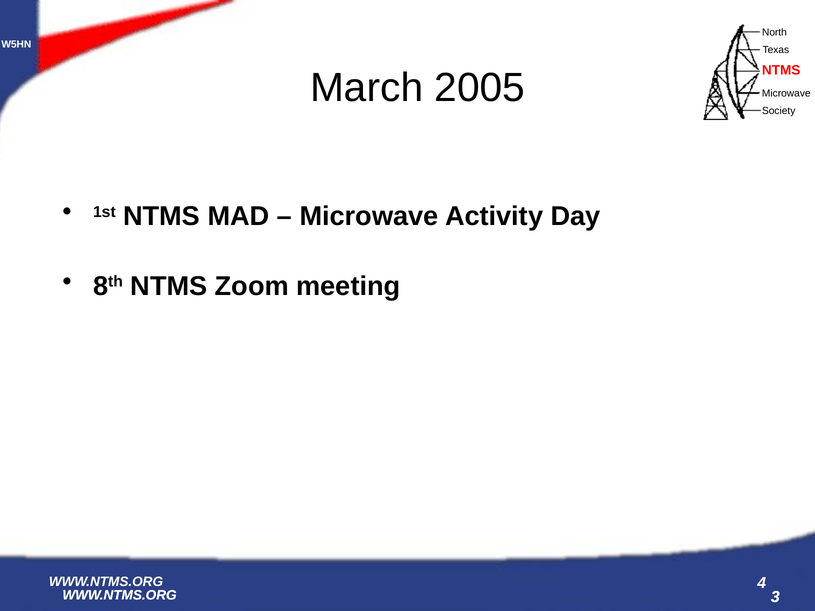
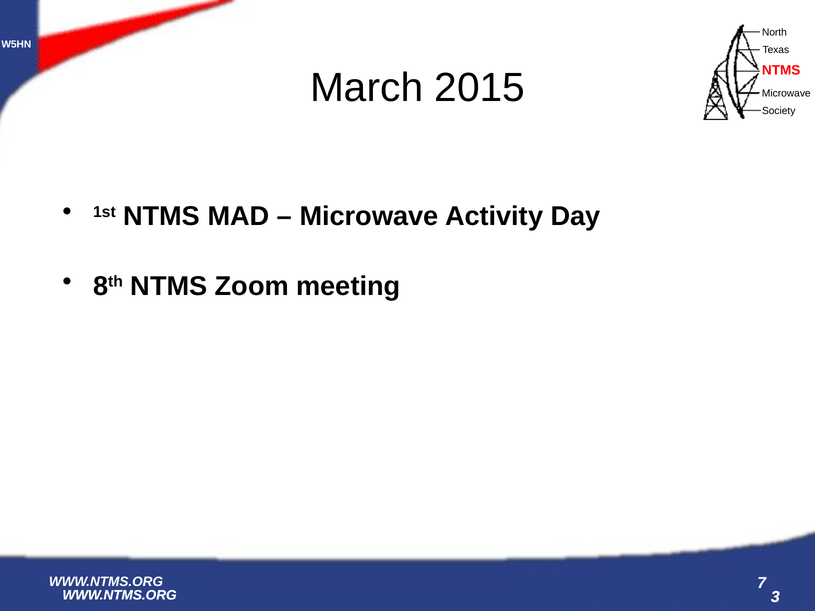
2005: 2005 -> 2015
4: 4 -> 7
